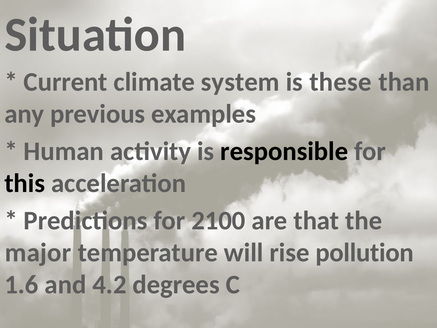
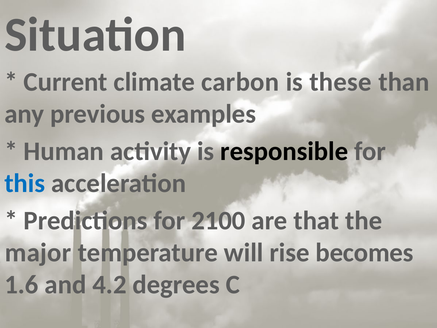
system: system -> carbon
this colour: black -> blue
pollution: pollution -> becomes
